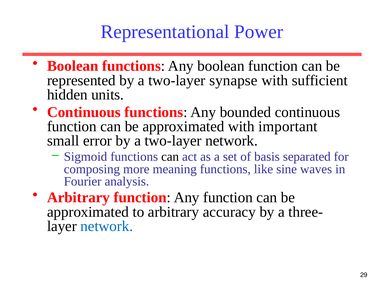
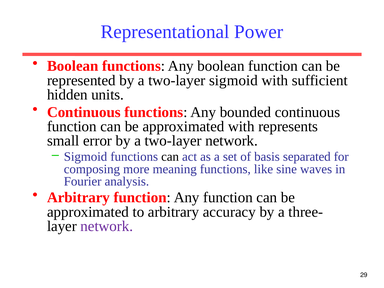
two-layer synapse: synapse -> sigmoid
important: important -> represents
network at (107, 226) colour: blue -> purple
